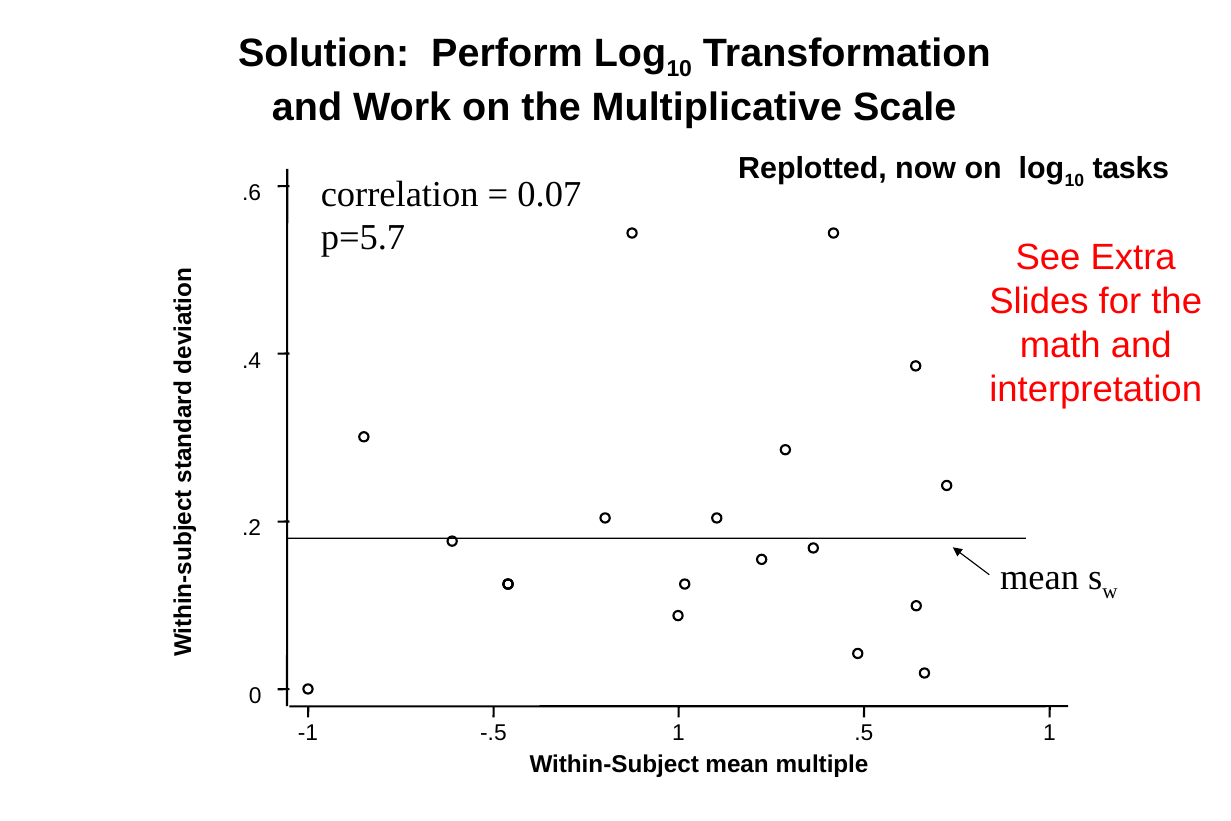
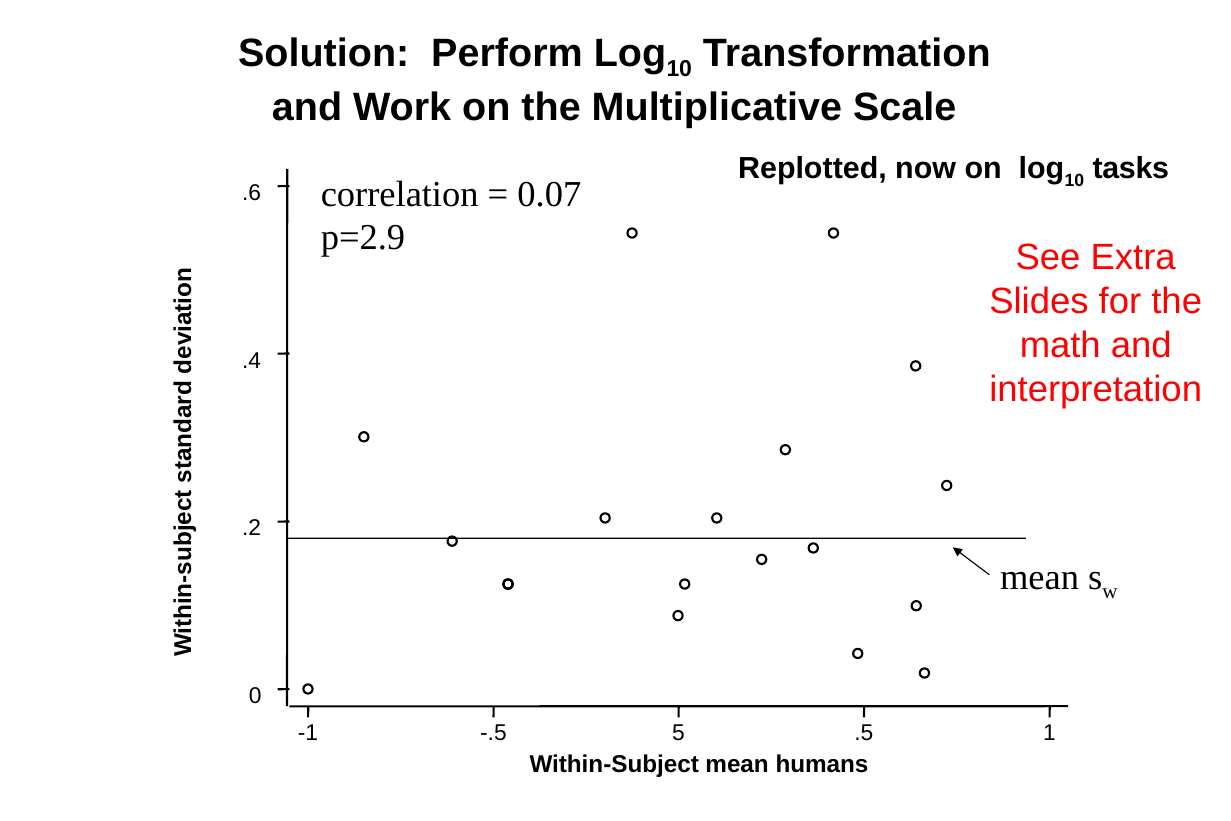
p=5.7: p=5.7 -> p=2.9
-.5 1: 1 -> 5
multiple: multiple -> humans
